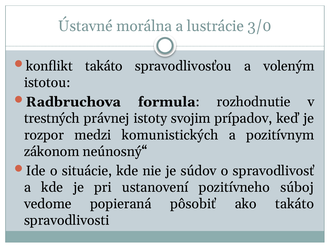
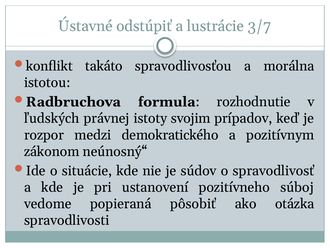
morálna: morálna -> odstúpiť
3/0: 3/0 -> 3/7
voleným: voleným -> morálna
trestných: trestných -> ľudských
komunistických: komunistických -> demokratického
ako takáto: takáto -> otázka
